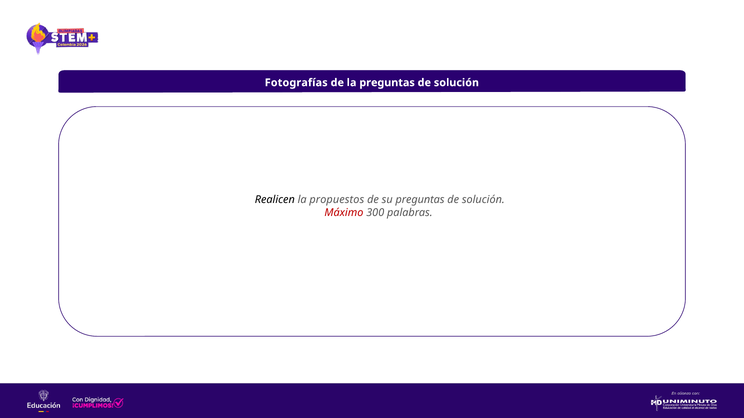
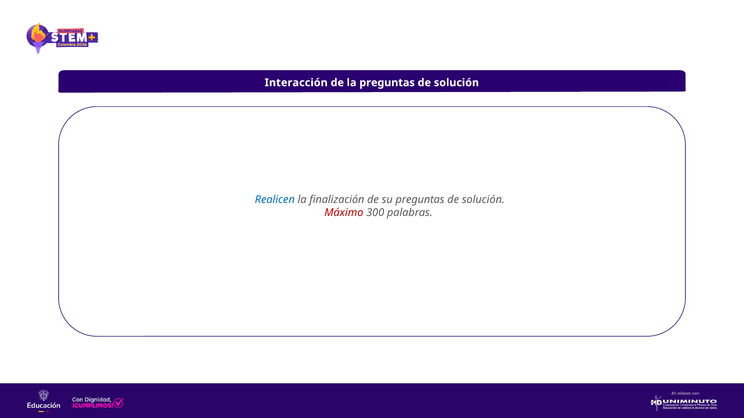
Fotografías: Fotografías -> Interacción
Realicen colour: black -> blue
propuestos: propuestos -> finalización
